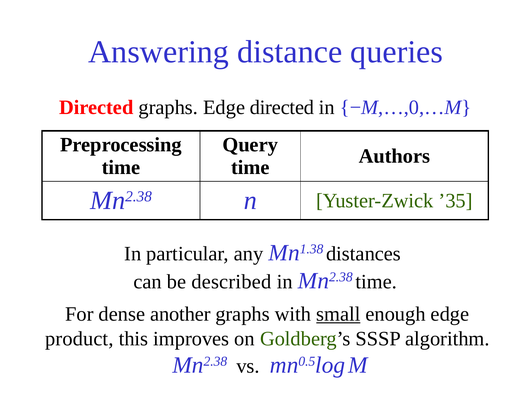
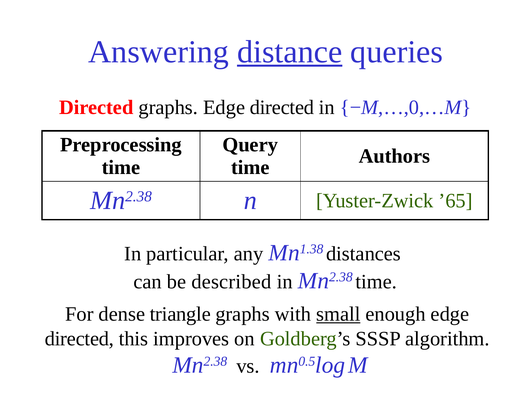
distance underline: none -> present
’35: ’35 -> ’65
another: another -> triangle
product at (79, 339): product -> directed
